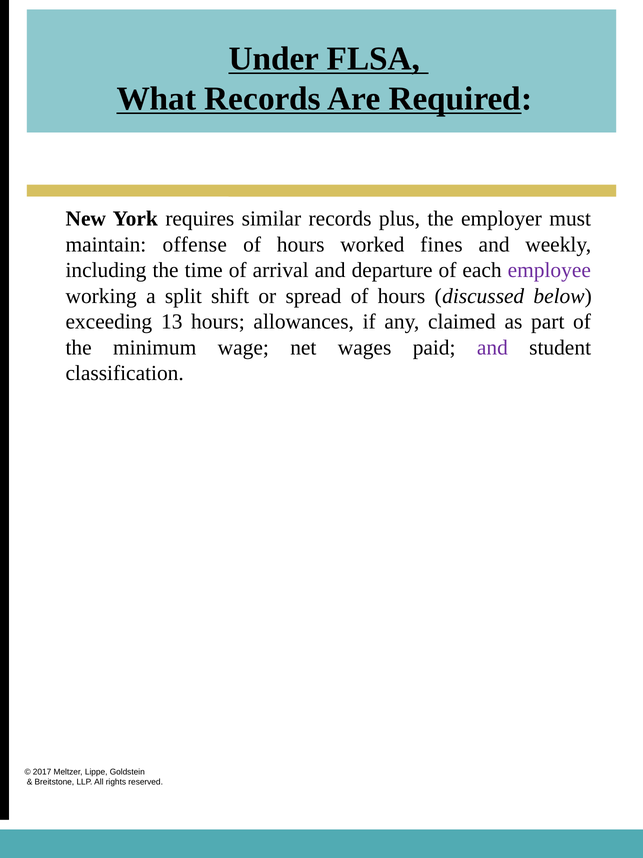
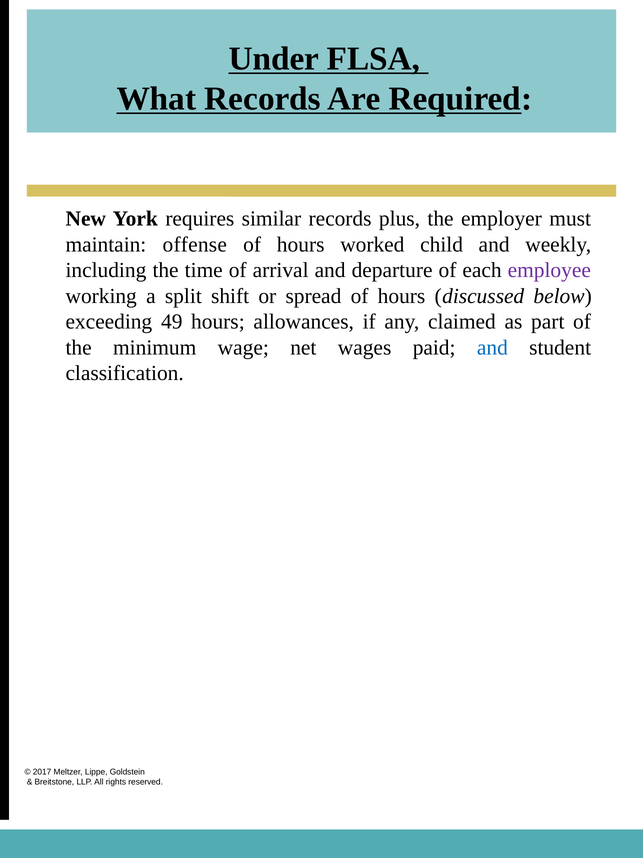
fines: fines -> child
13: 13 -> 49
and at (492, 347) colour: purple -> blue
